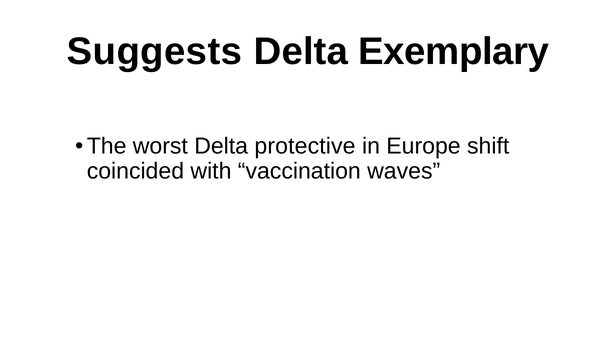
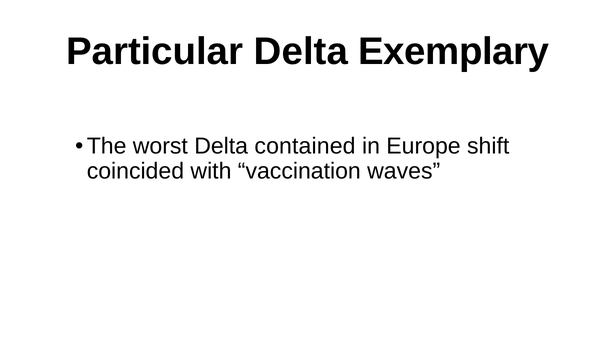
Suggests: Suggests -> Particular
protective: protective -> contained
